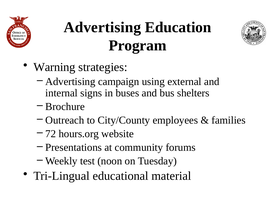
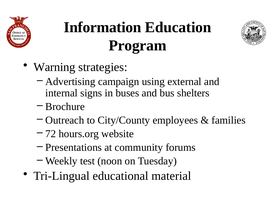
Advertising at (102, 27): Advertising -> Information
